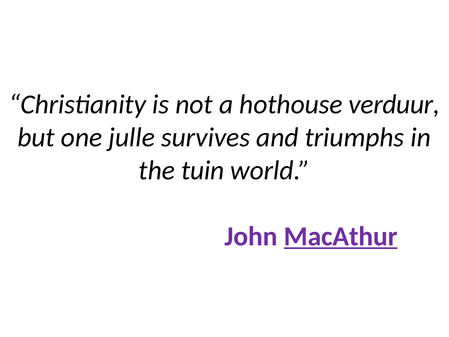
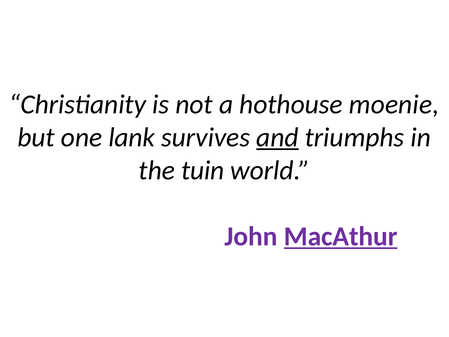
verduur: verduur -> moenie
julle: julle -> lank
and underline: none -> present
